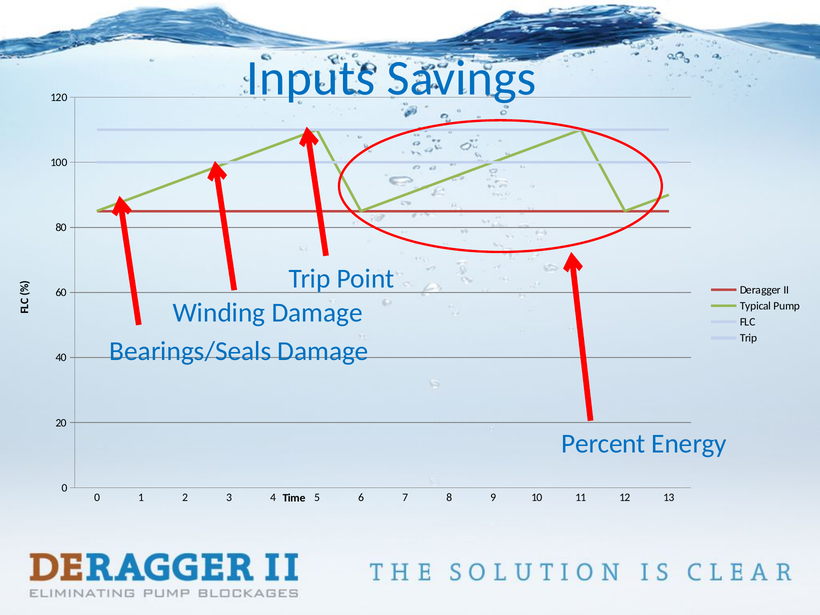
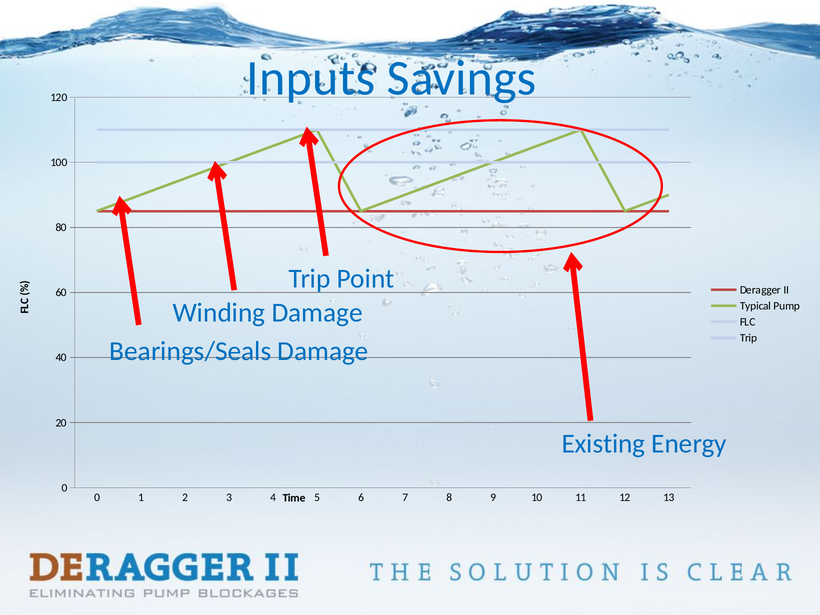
Percent: Percent -> Existing
